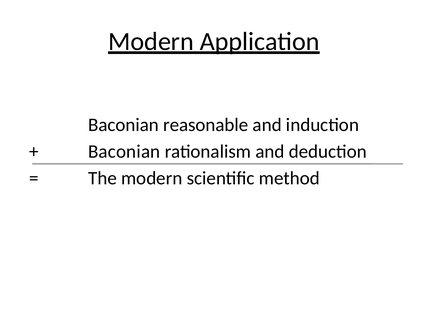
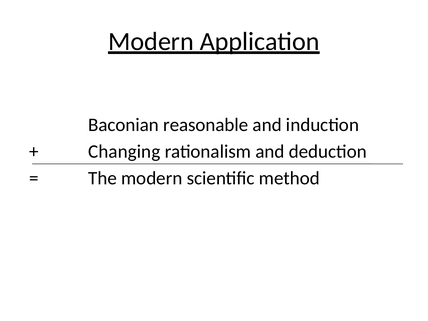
Baconian at (124, 151): Baconian -> Changing
